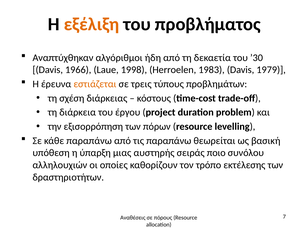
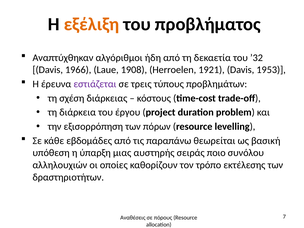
’30: ’30 -> ’32
1998: 1998 -> 1908
1983: 1983 -> 1921
1979: 1979 -> 1953
εστιάζεται colour: orange -> purple
κάθε παραπάνω: παραπάνω -> εβδομάδες
